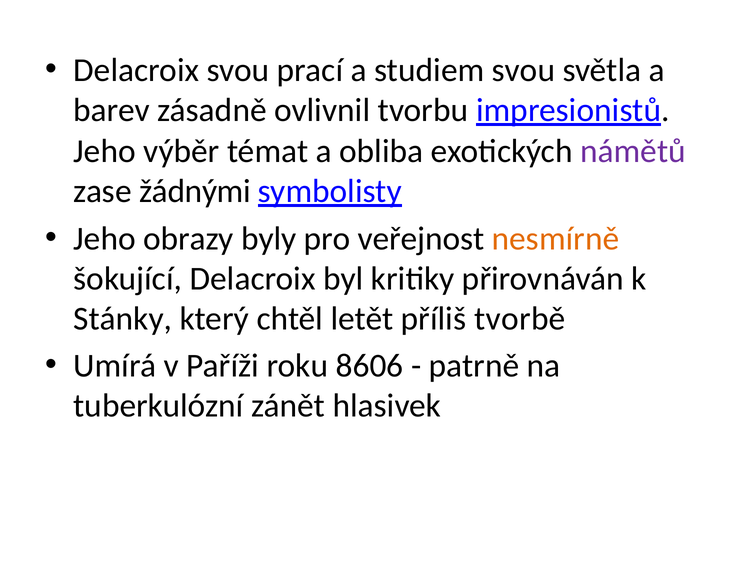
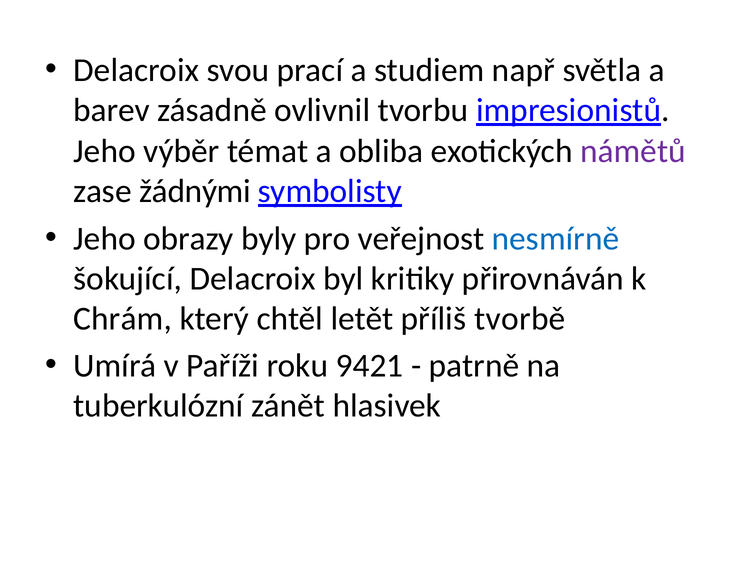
studiem svou: svou -> např
nesmírně colour: orange -> blue
Stánky: Stánky -> Chrám
8606: 8606 -> 9421
